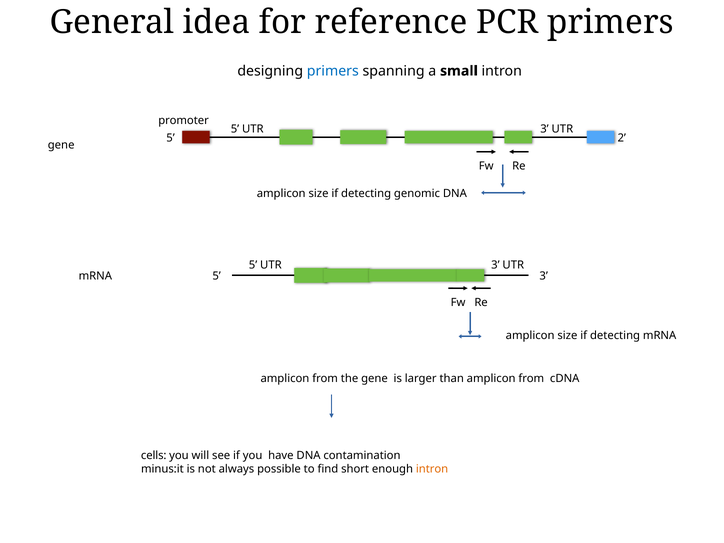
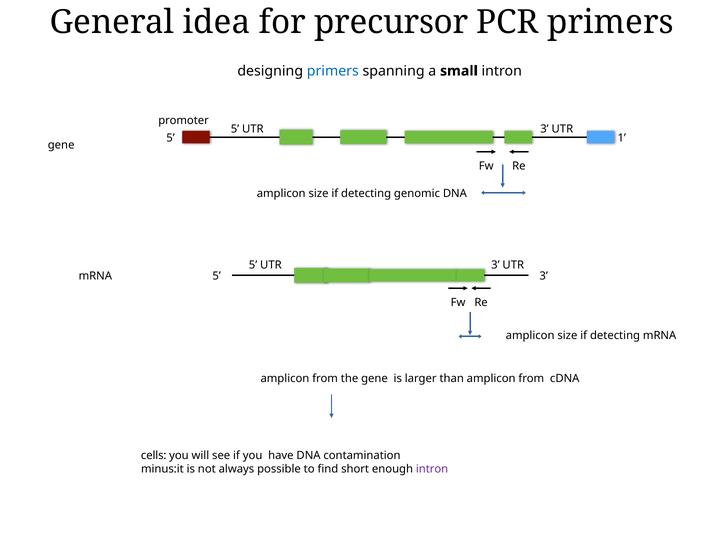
reference: reference -> precursor
2: 2 -> 1
intron at (432, 469) colour: orange -> purple
